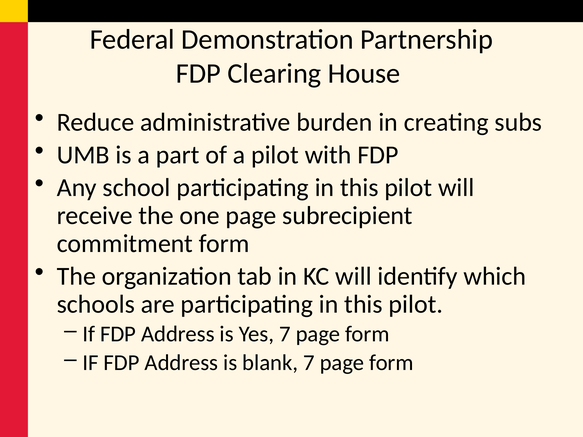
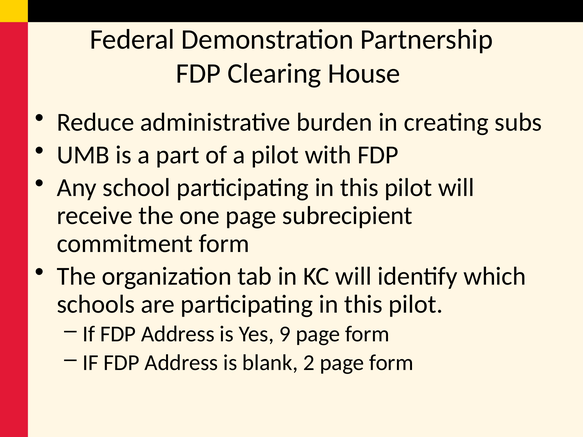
Yes 7: 7 -> 9
blank 7: 7 -> 2
